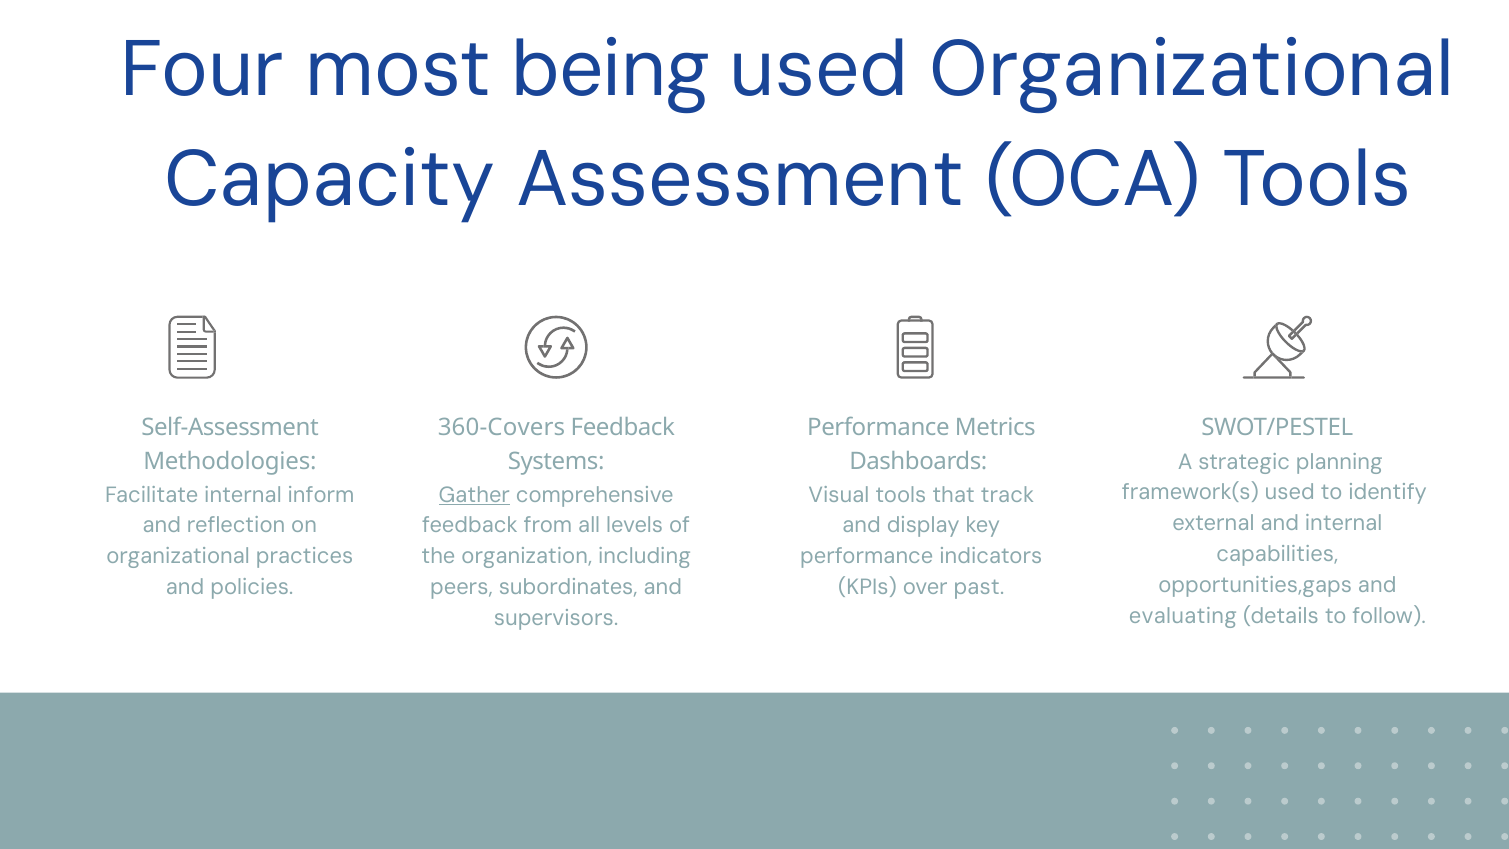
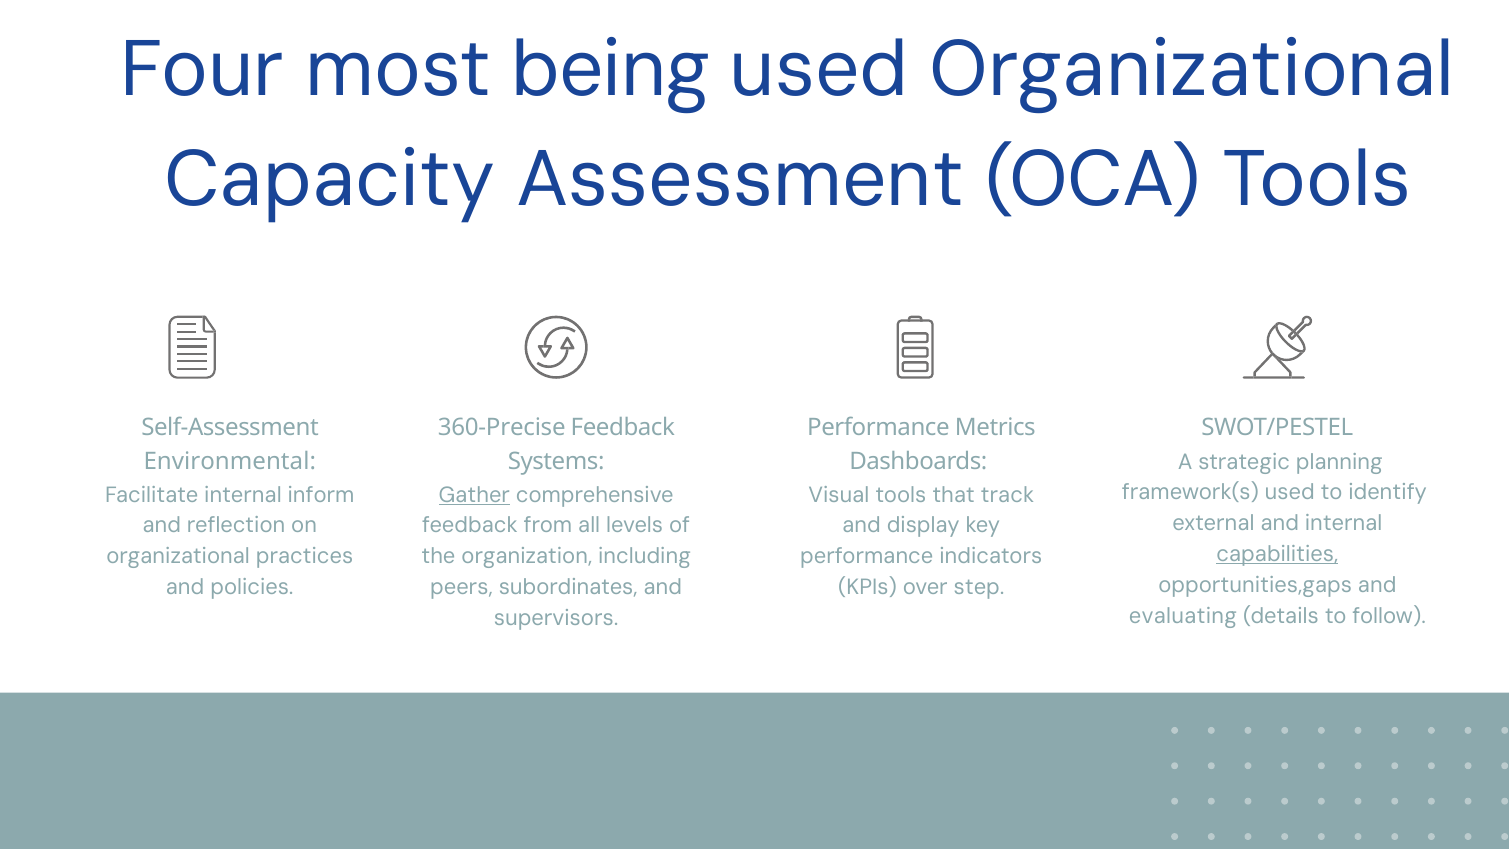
360-Covers: 360-Covers -> 360-Precise
Methodologies: Methodologies -> Environmental
capabilities underline: none -> present
past: past -> step
